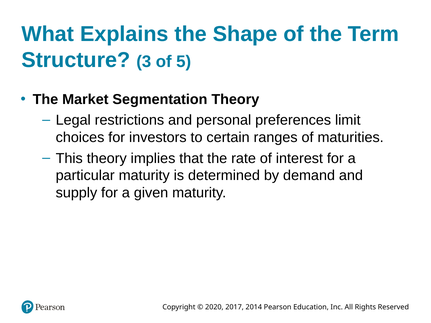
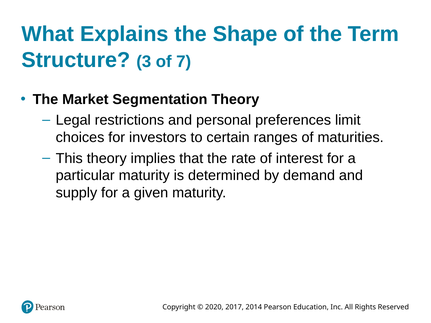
5: 5 -> 7
